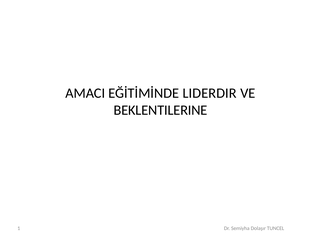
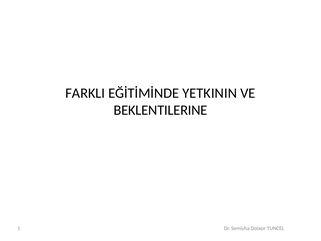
AMACI: AMACI -> FARKLI
LIDERDIR: LIDERDIR -> YETKININ
